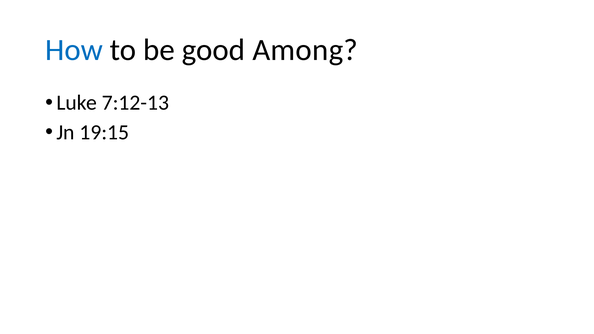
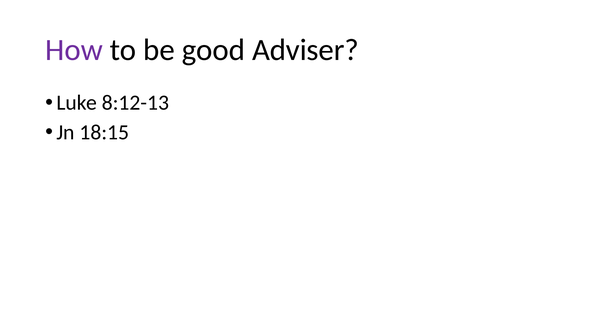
How colour: blue -> purple
Among: Among -> Adviser
7:12-13: 7:12-13 -> 8:12-13
19:15: 19:15 -> 18:15
